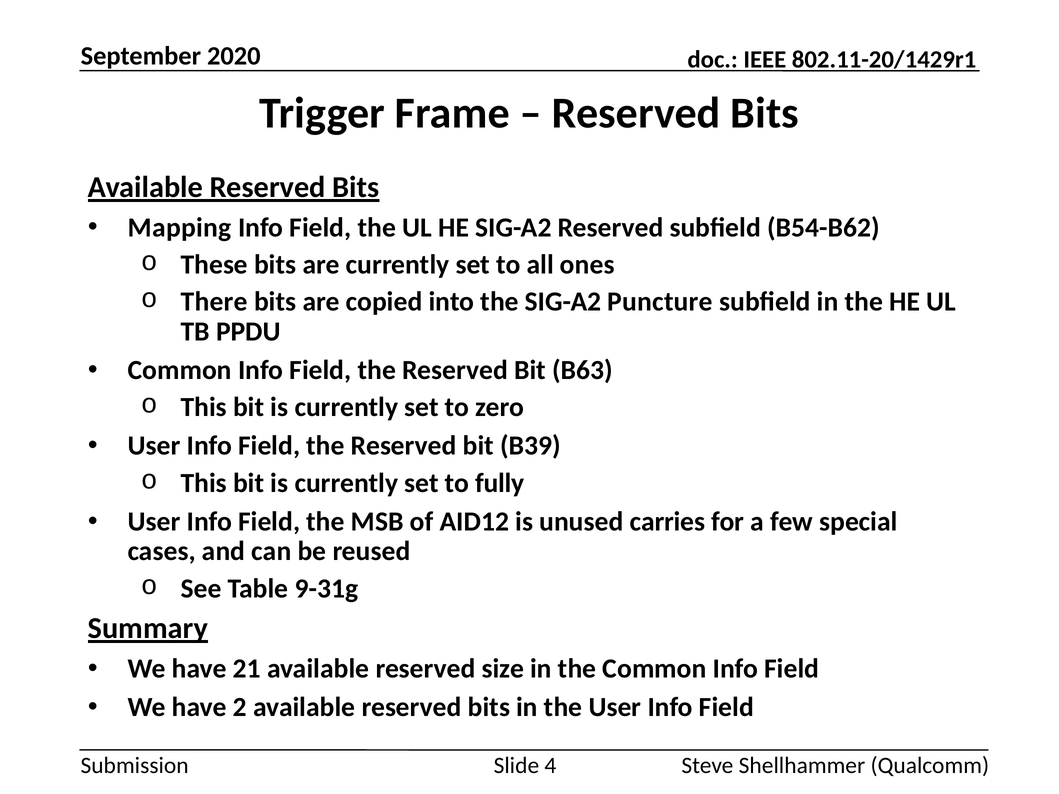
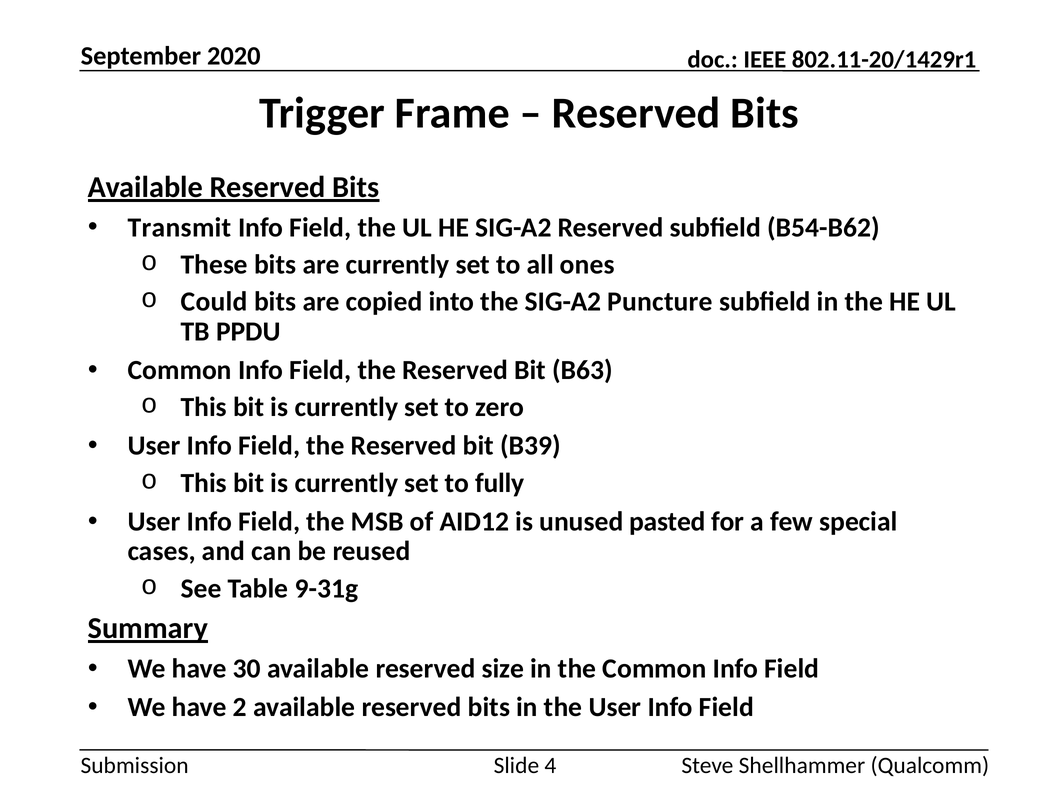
Mapping: Mapping -> Transmit
There: There -> Could
carries: carries -> pasted
21: 21 -> 30
